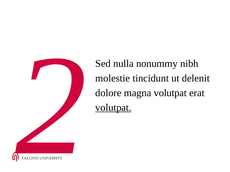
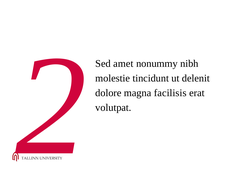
nulla: nulla -> amet
magna volutpat: volutpat -> facilisis
volutpat at (113, 108) underline: present -> none
